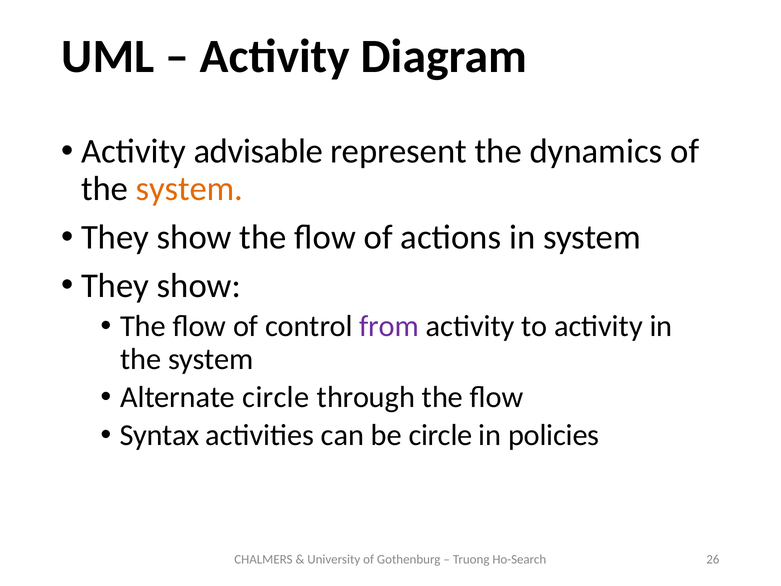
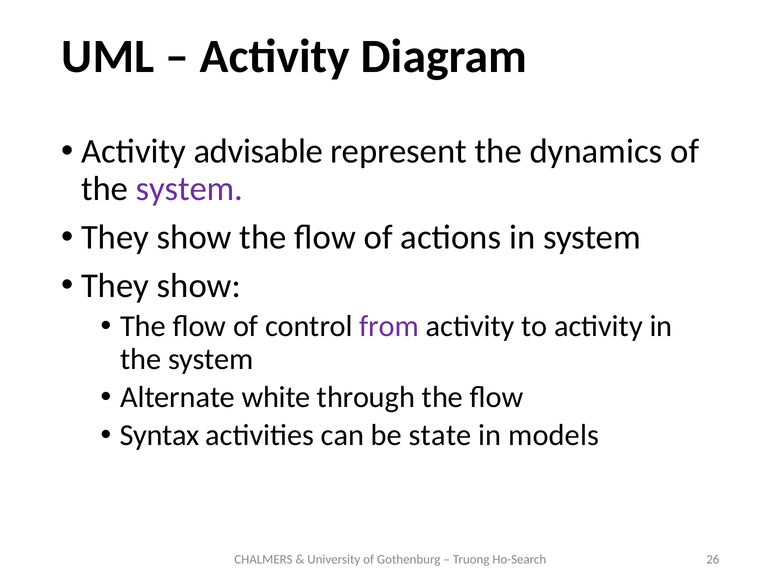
system at (189, 189) colour: orange -> purple
Alternate circle: circle -> white
be circle: circle -> state
policies: policies -> models
